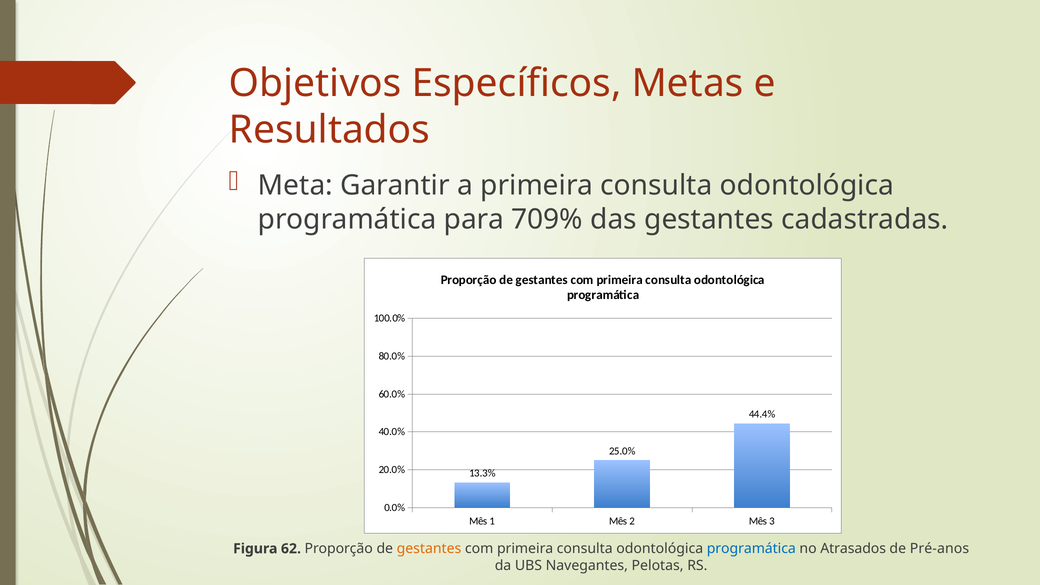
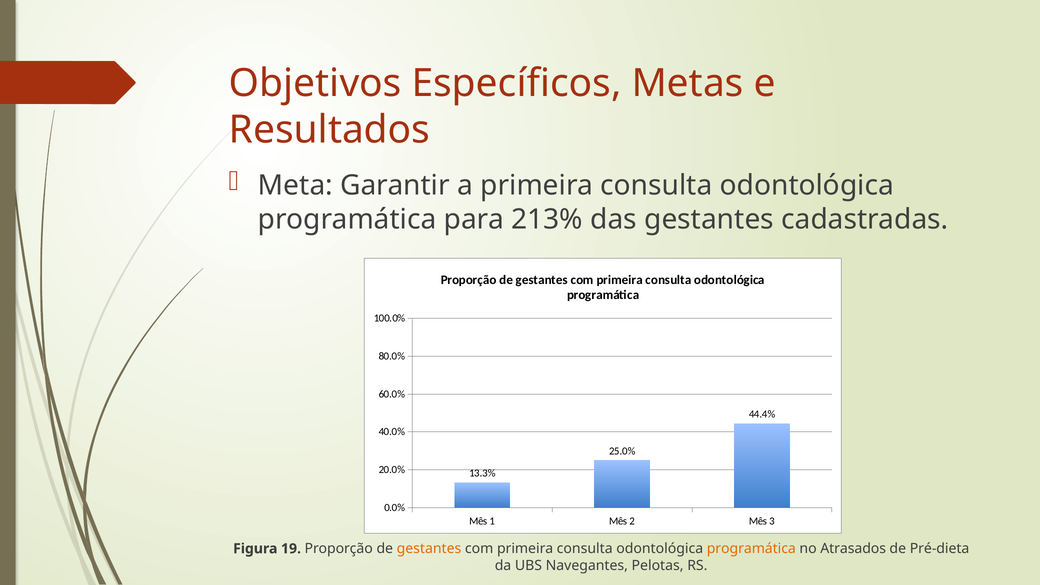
709%: 709% -> 213%
62: 62 -> 19
programática at (751, 549) colour: blue -> orange
Pré-anos: Pré-anos -> Pré-dieta
